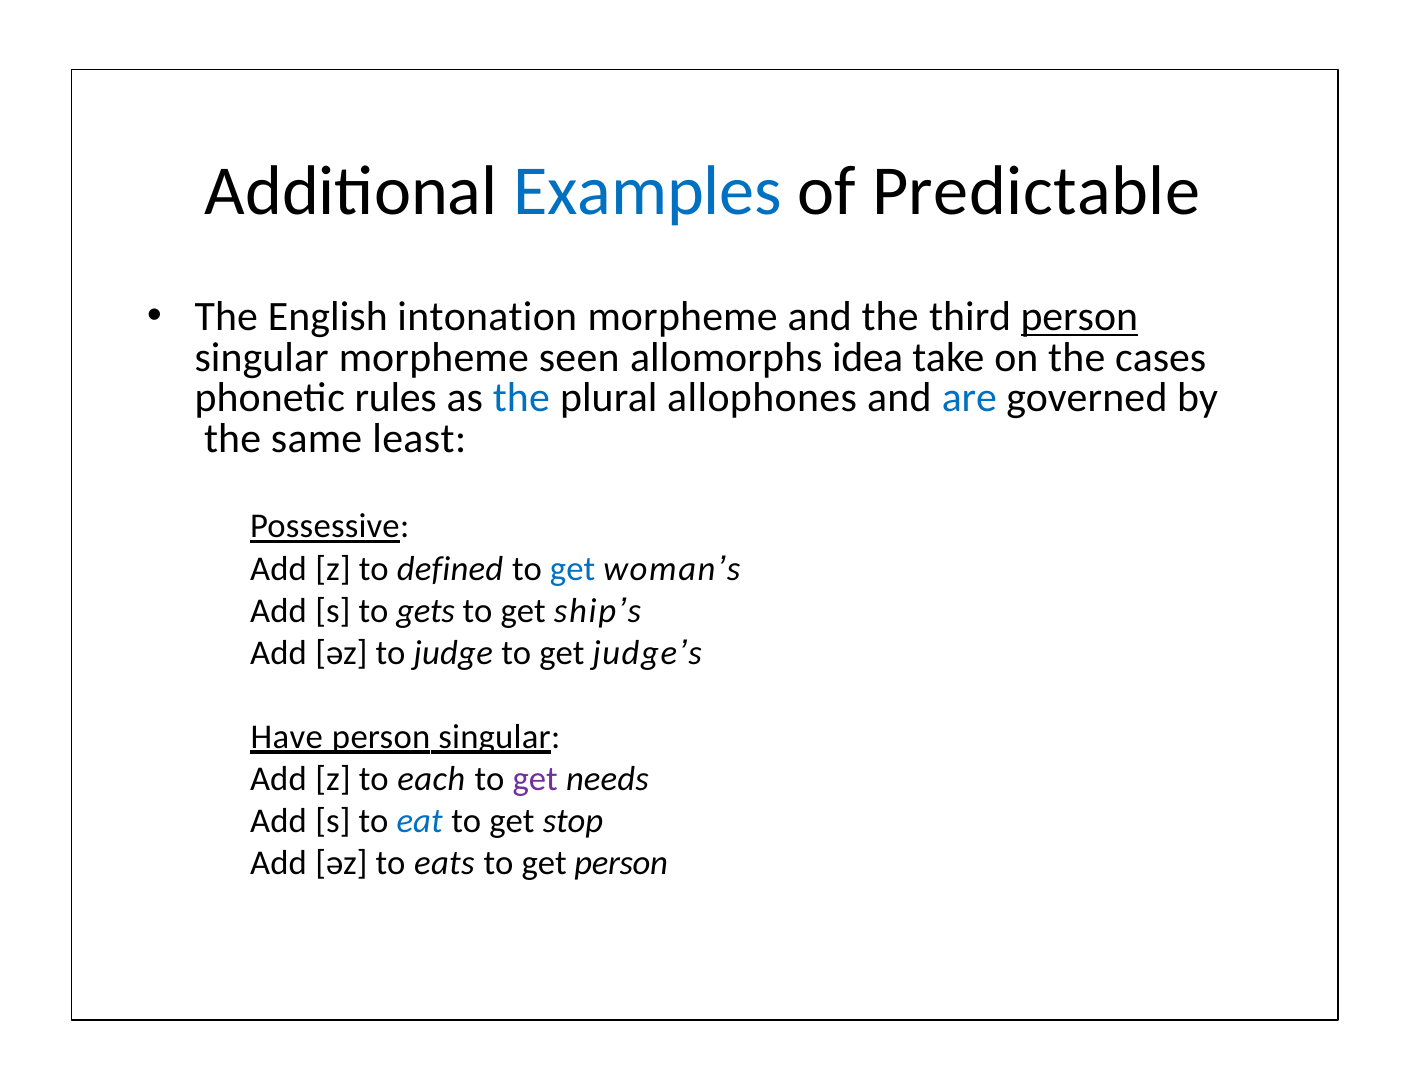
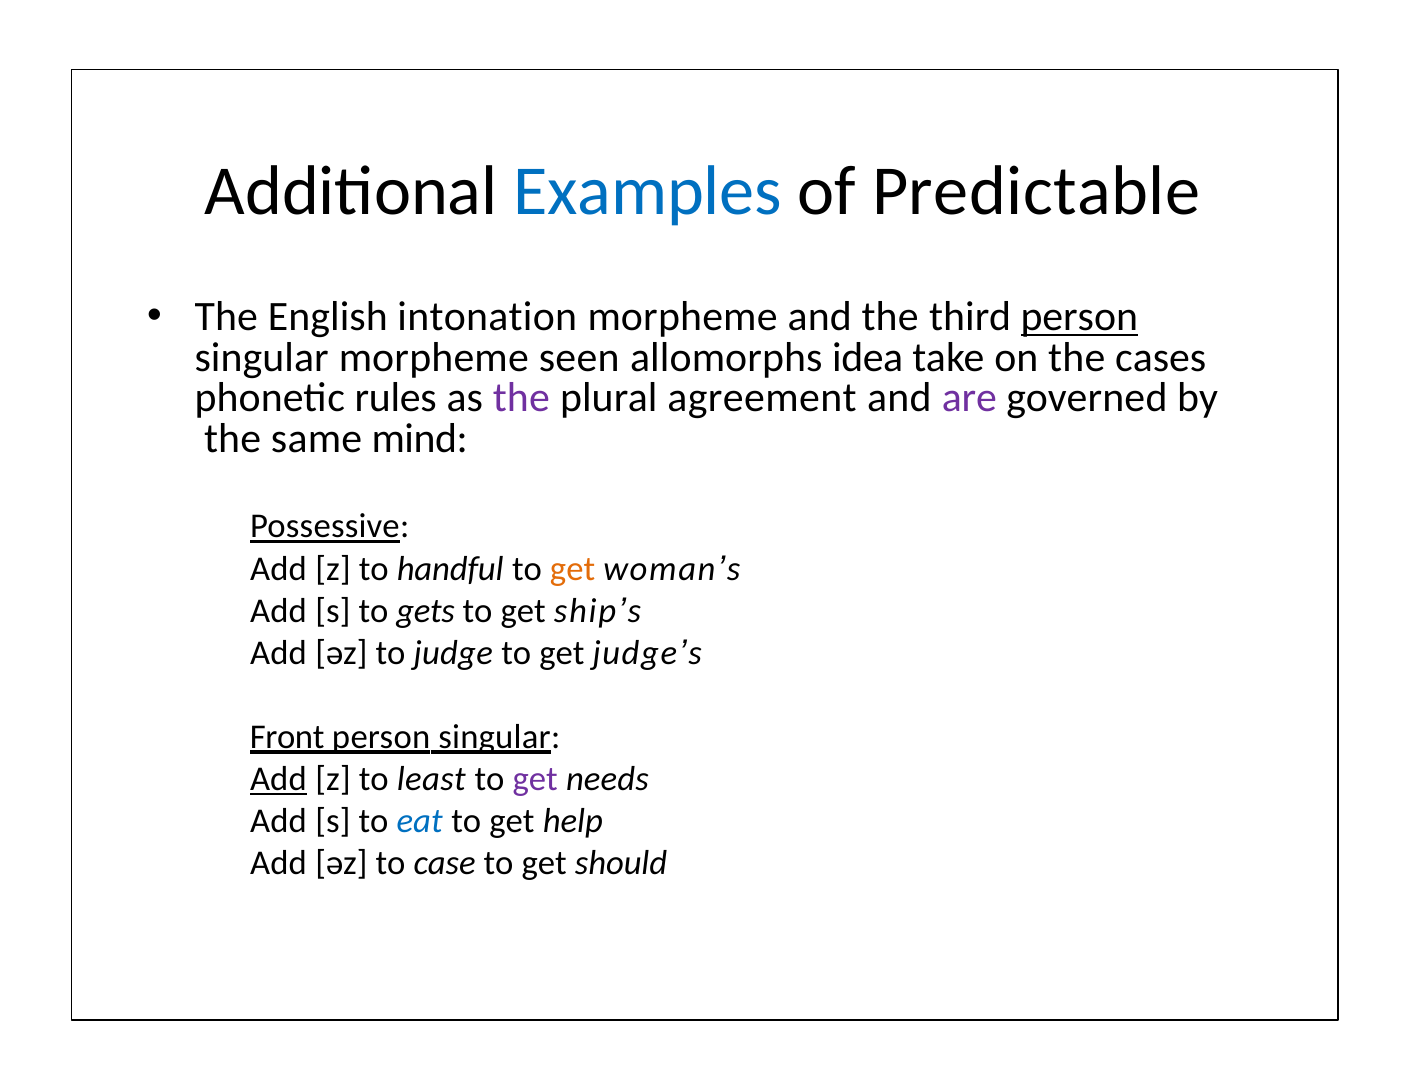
the at (521, 398) colour: blue -> purple
allophones: allophones -> agreement
are colour: blue -> purple
least: least -> mind
defined: defined -> handful
get at (573, 569) colour: blue -> orange
Have: Have -> Front
Add at (278, 779) underline: none -> present
each: each -> least
stop: stop -> help
eats: eats -> case
get person: person -> should
